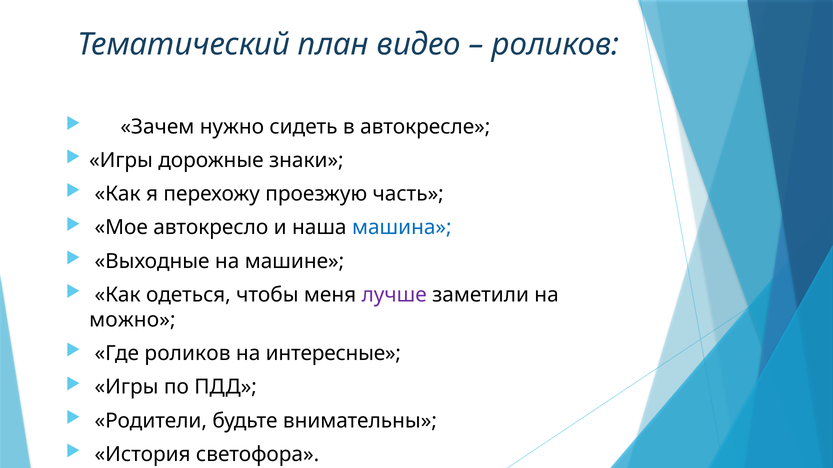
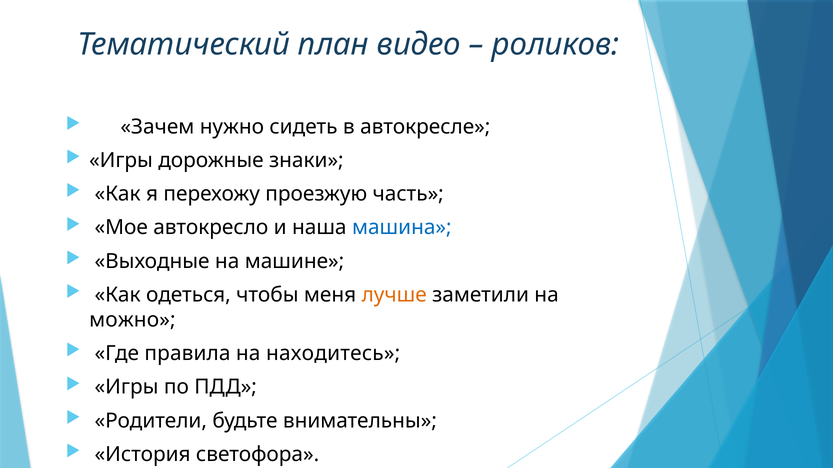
лучше colour: purple -> orange
Где роликов: роликов -> правила
интересные: интересные -> находитесь
